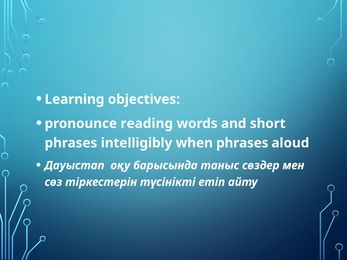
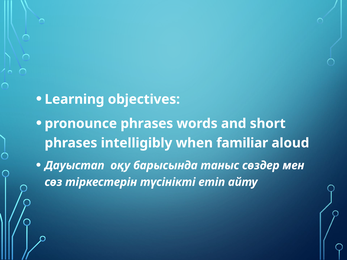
pronounce reading: reading -> phrases
when phrases: phrases -> familiar
